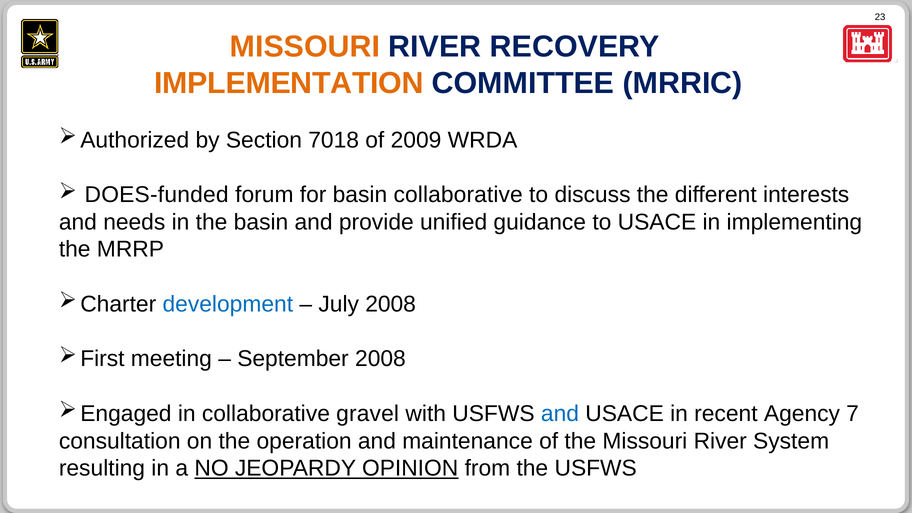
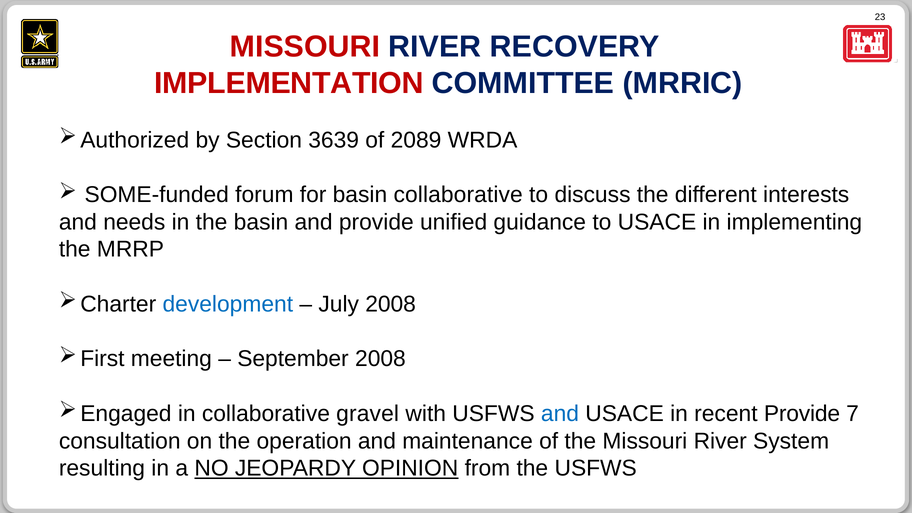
MISSOURI at (305, 47) colour: orange -> red
IMPLEMENTATION colour: orange -> red
7018: 7018 -> 3639
2009: 2009 -> 2089
DOES-funded: DOES-funded -> SOME-funded
recent Agency: Agency -> Provide
